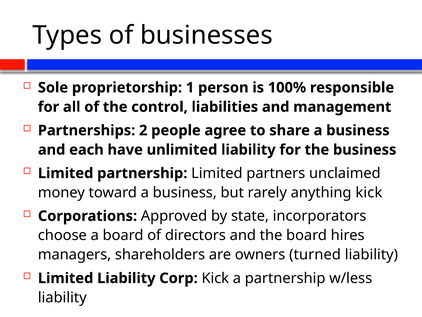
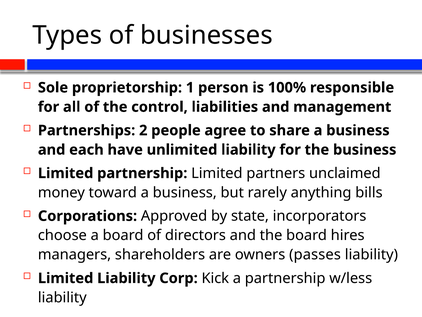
anything kick: kick -> bills
turned: turned -> passes
